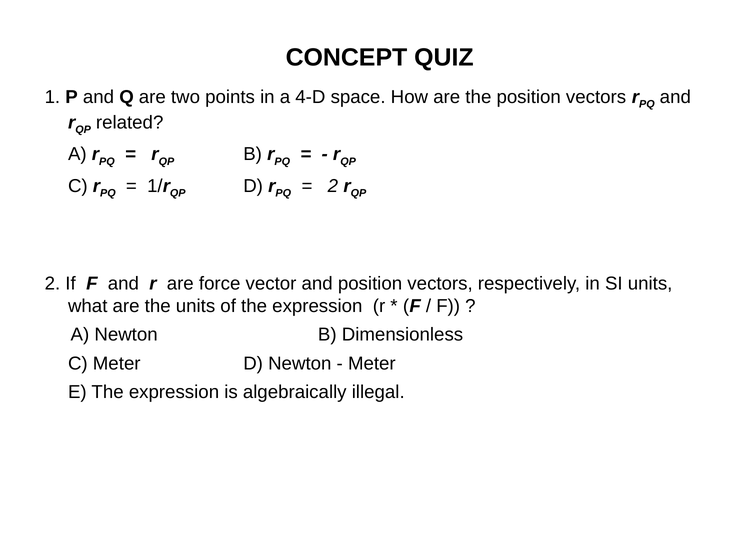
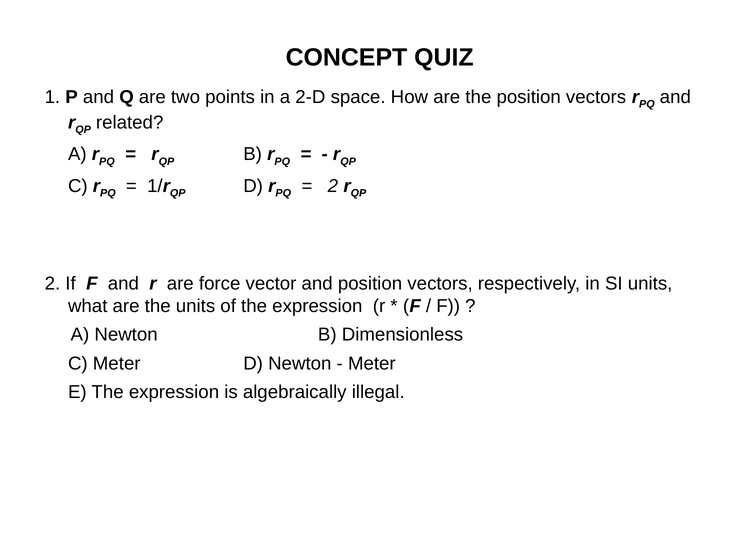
4-D: 4-D -> 2-D
